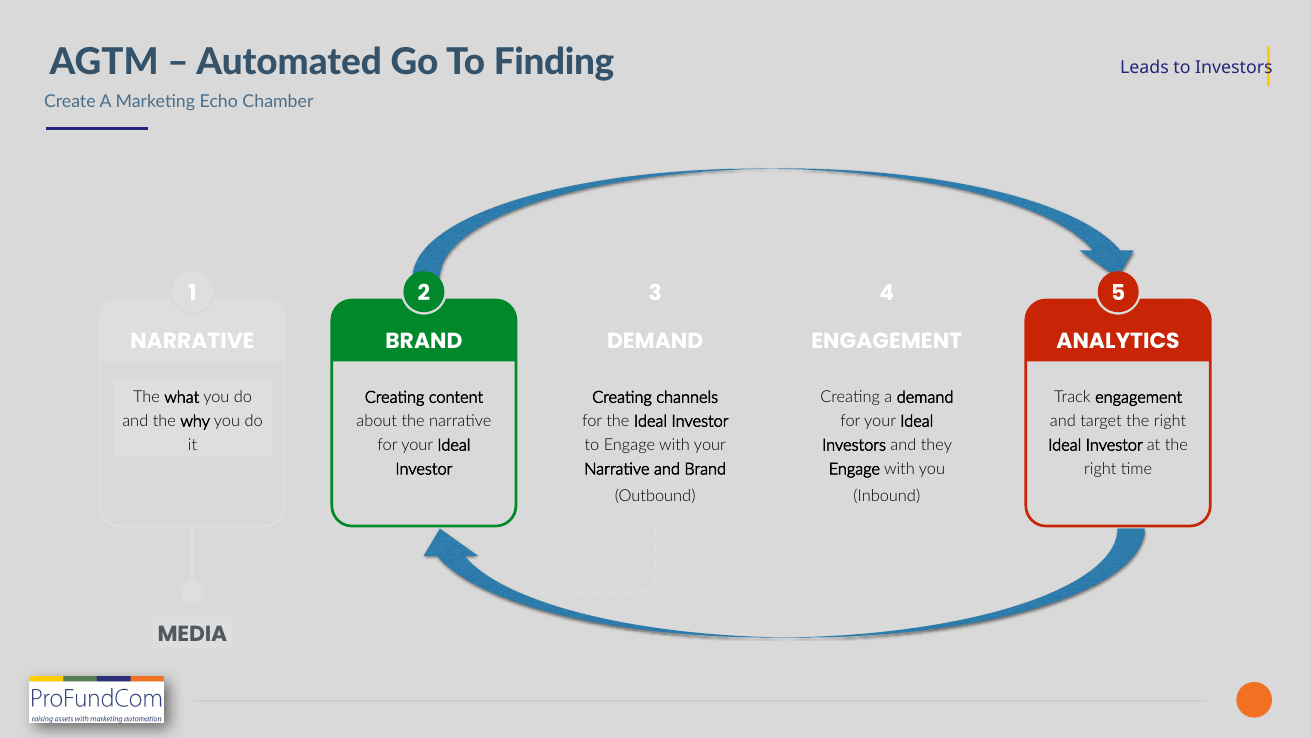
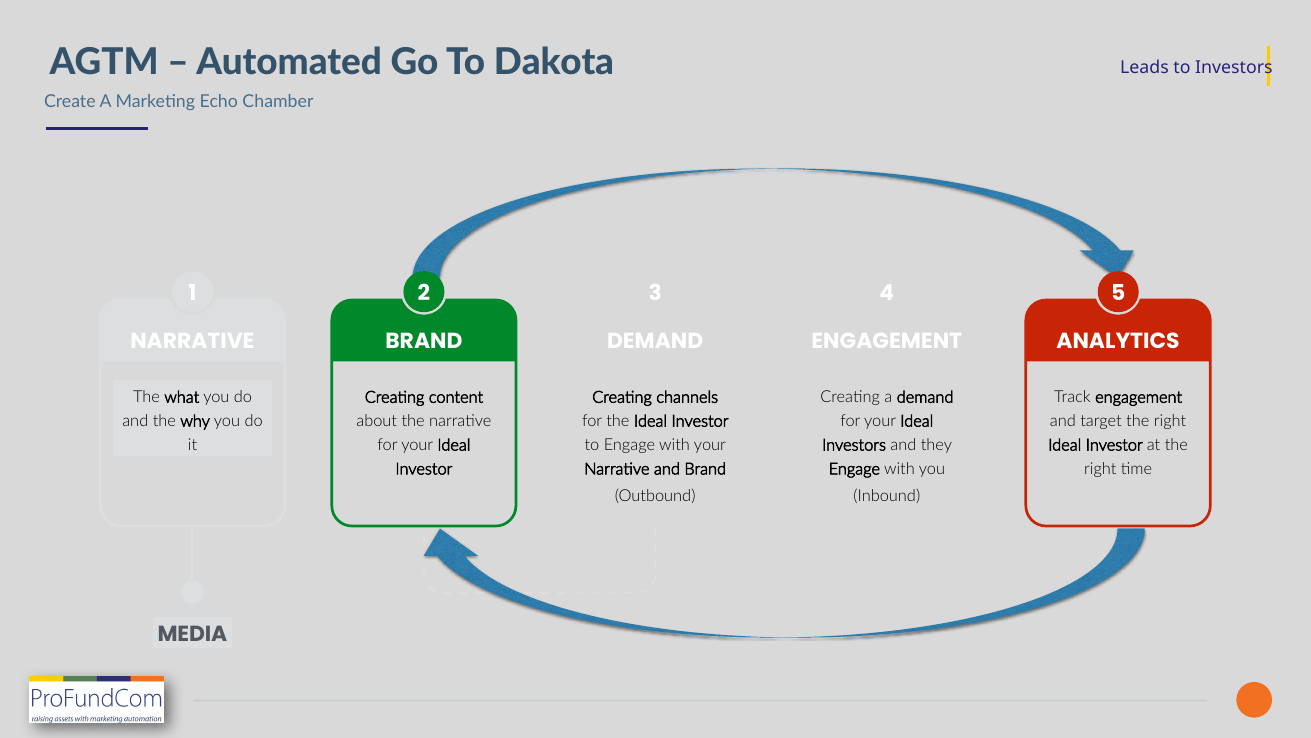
Finding: Finding -> Dakota
